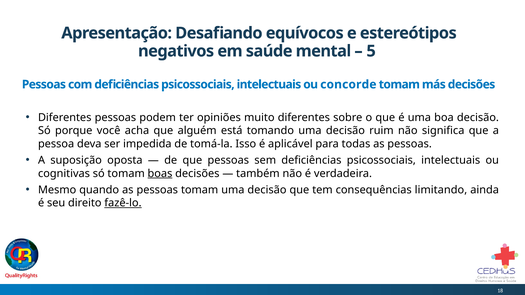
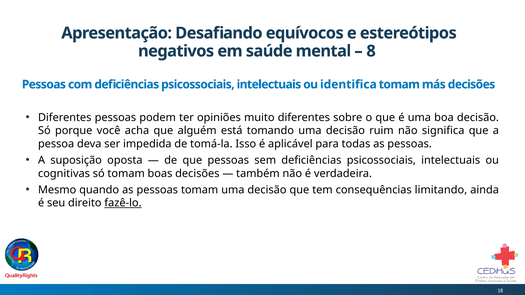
5: 5 -> 8
concorde: concorde -> identifica
boas underline: present -> none
